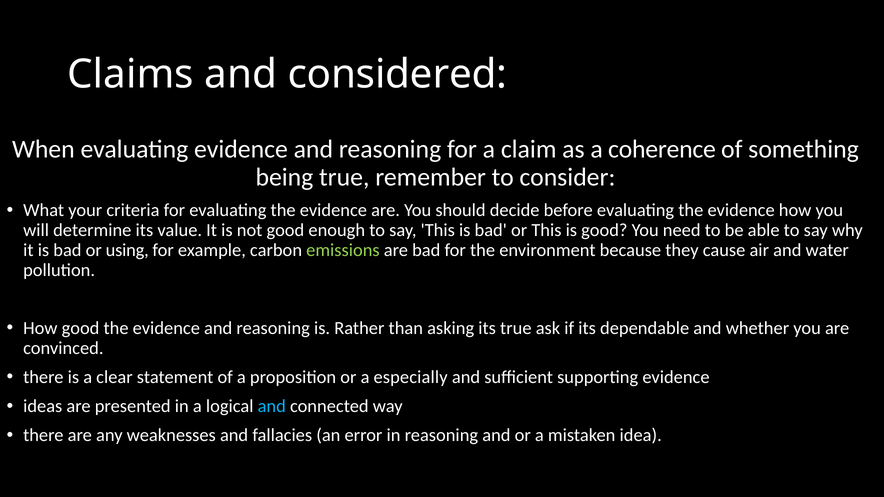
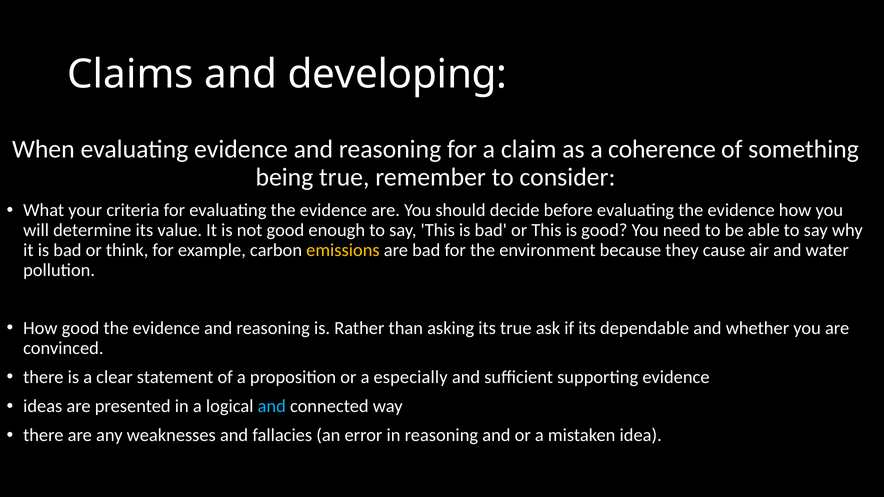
considered: considered -> developing
using: using -> think
emissions colour: light green -> yellow
